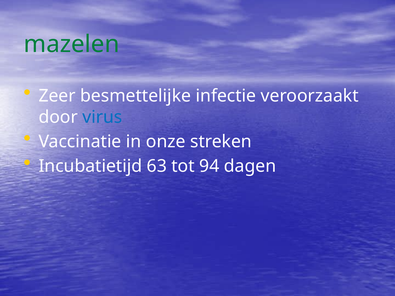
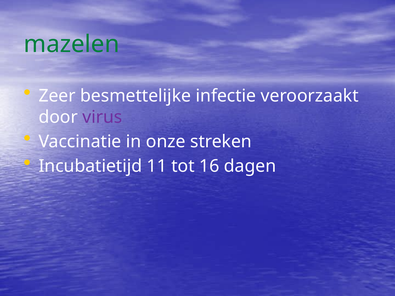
virus colour: blue -> purple
63: 63 -> 11
94: 94 -> 16
